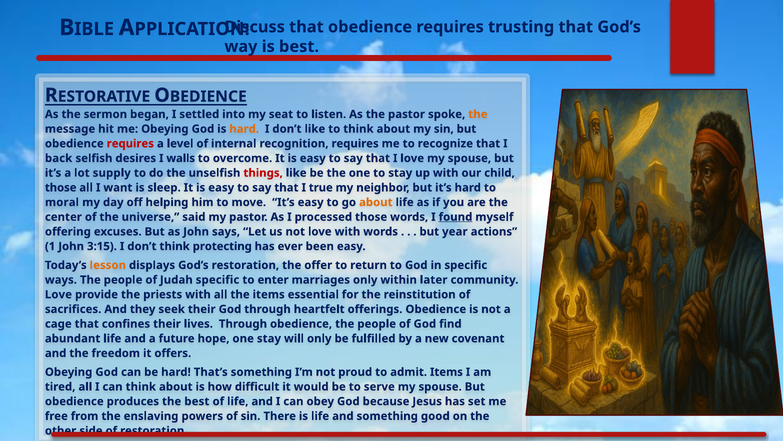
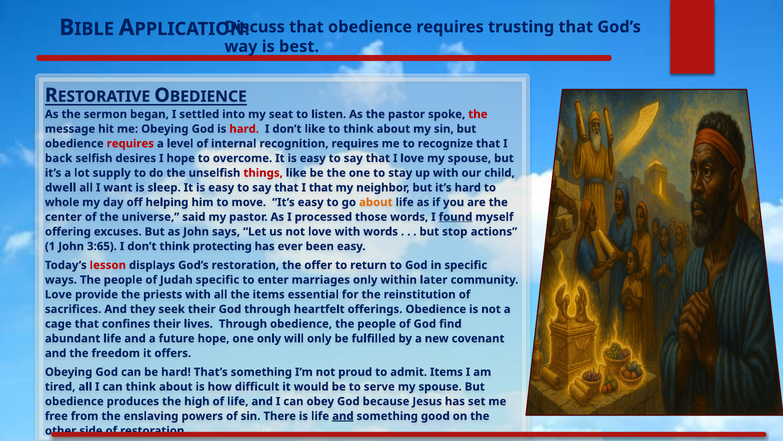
the at (478, 114) colour: orange -> red
hard at (244, 129) colour: orange -> red
I walls: walls -> hope
those at (61, 187): those -> dwell
I true: true -> that
moral: moral -> whole
year: year -> stop
3:15: 3:15 -> 3:65
lesson colour: orange -> red
one stay: stay -> only
the best: best -> high
and at (343, 416) underline: none -> present
